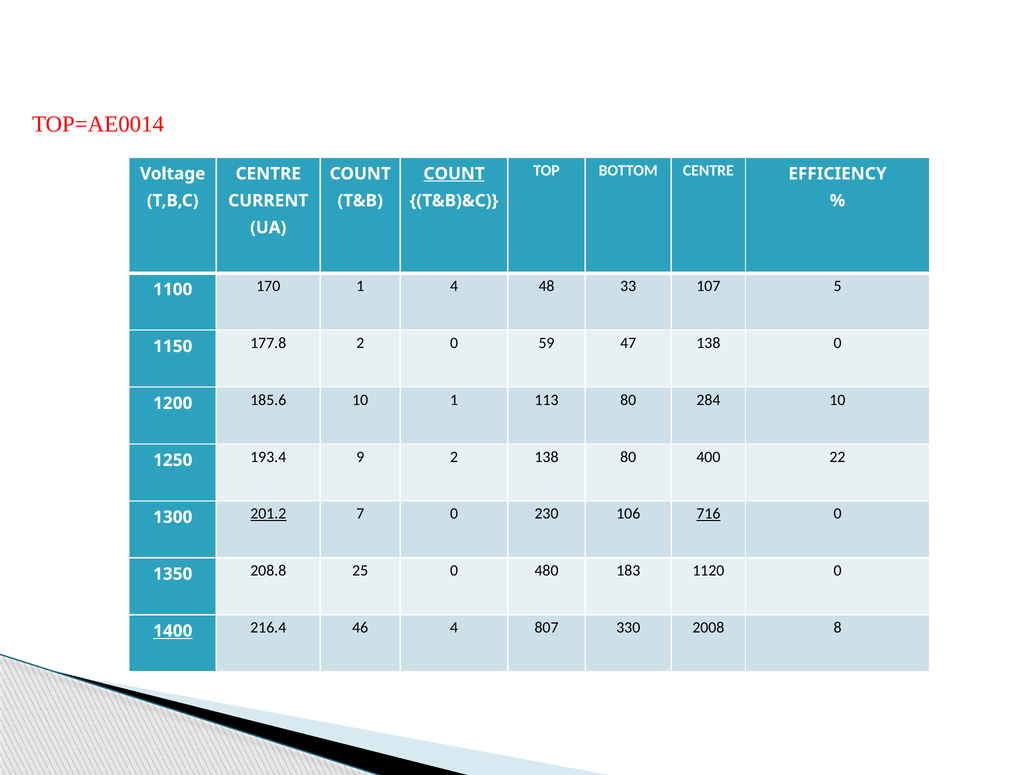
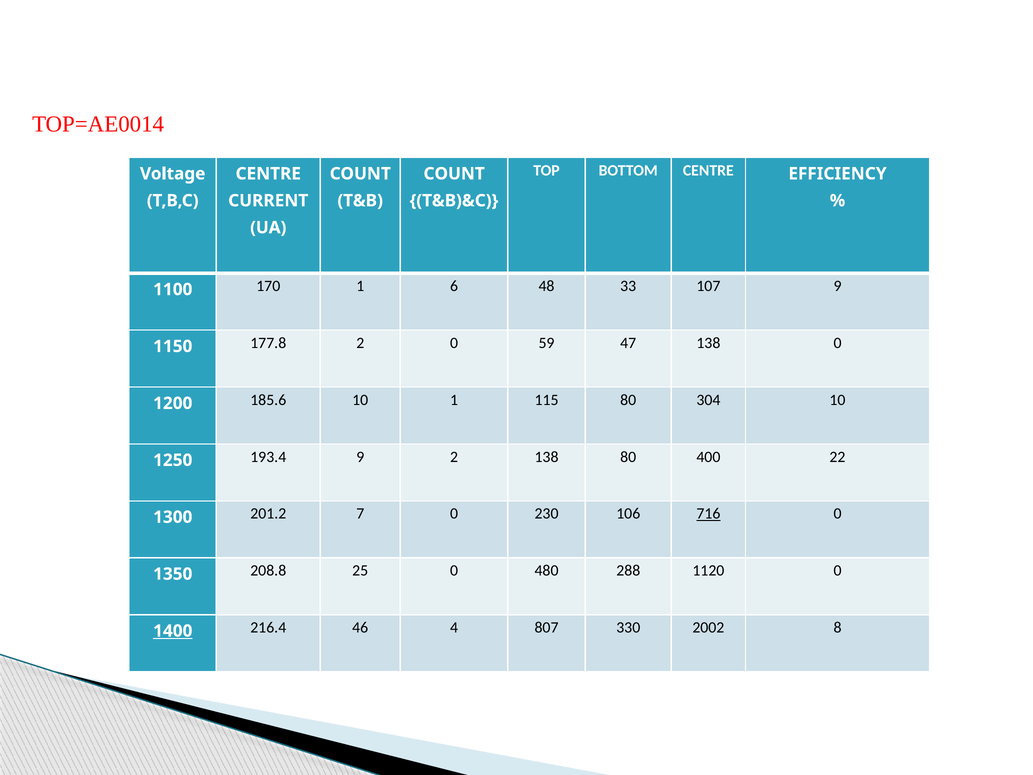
COUNT at (454, 174) underline: present -> none
1 4: 4 -> 6
107 5: 5 -> 9
113: 113 -> 115
284: 284 -> 304
201.2 underline: present -> none
183: 183 -> 288
2008: 2008 -> 2002
